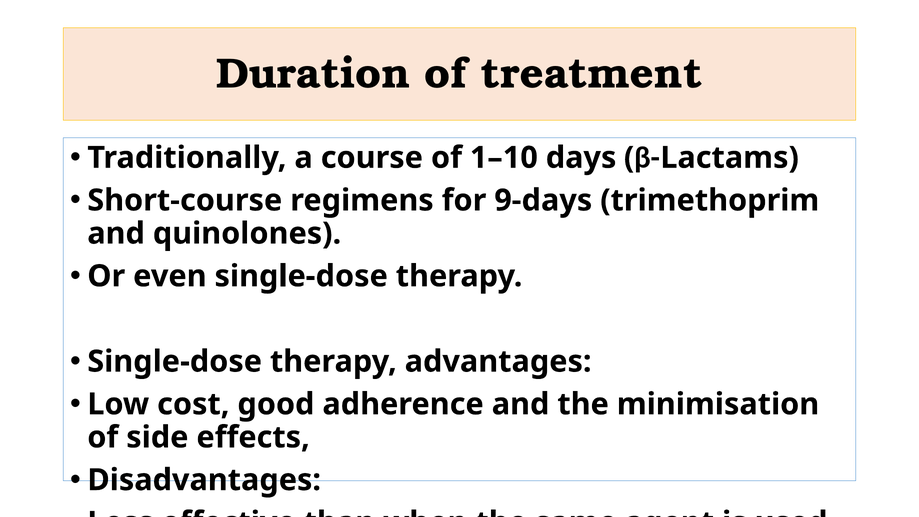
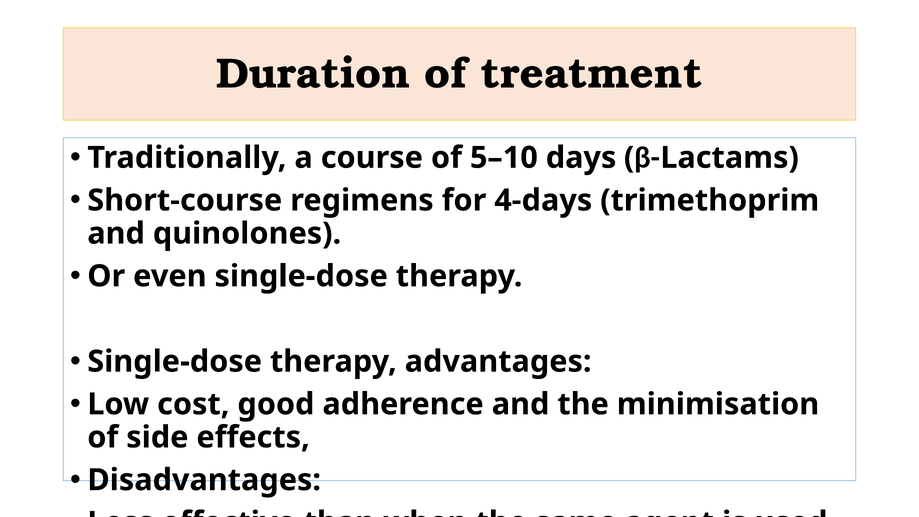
1–10: 1–10 -> 5–10
9-days: 9-days -> 4-days
